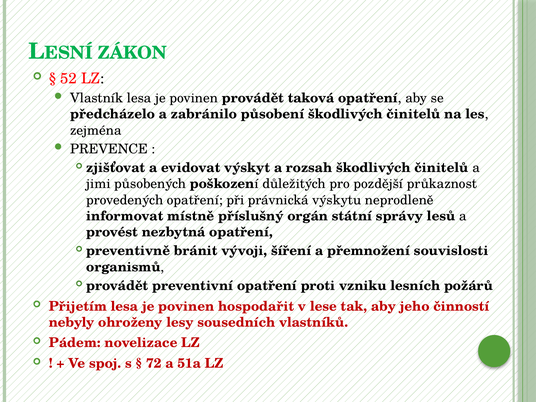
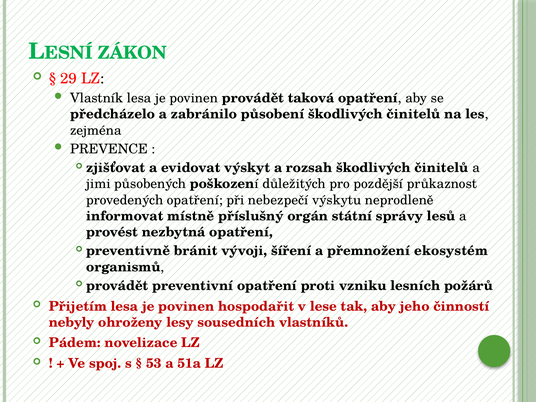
52: 52 -> 29
právnická: právnická -> nebezpečí
souvislosti: souvislosti -> ekosystém
72: 72 -> 53
